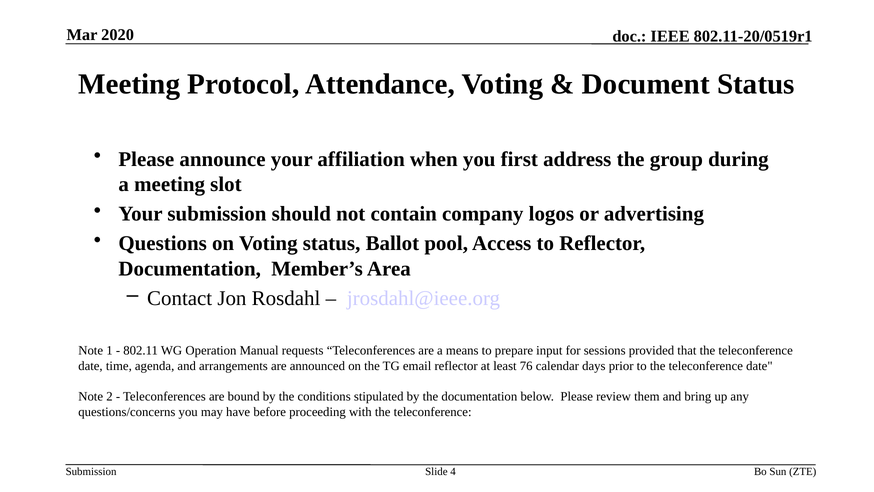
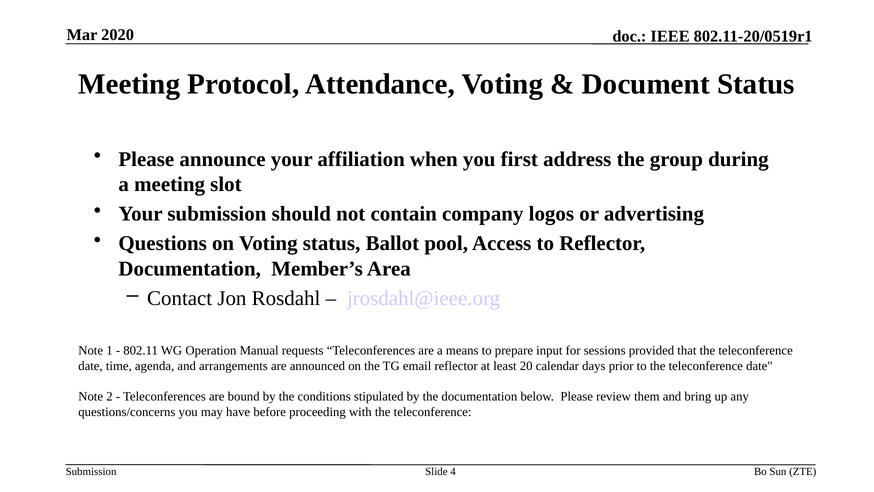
76: 76 -> 20
